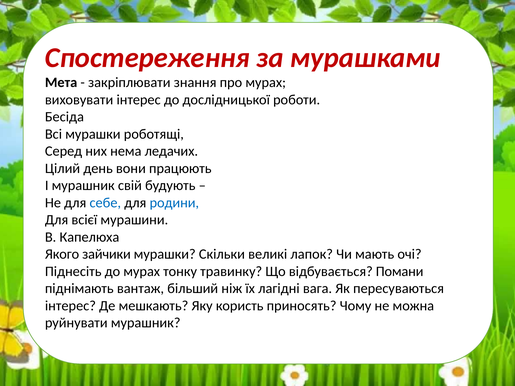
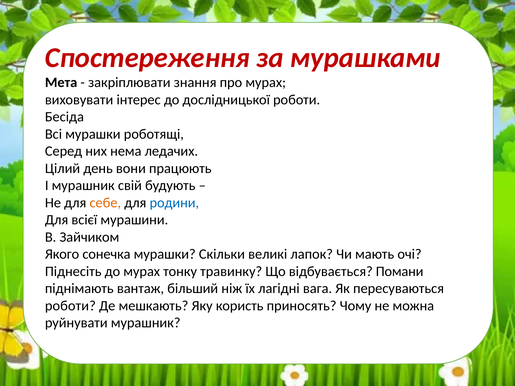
себе colour: blue -> orange
Капелюха: Капелюха -> Зайчиком
зайчики: зайчики -> сонечка
інтерес at (70, 306): інтерес -> роботи
